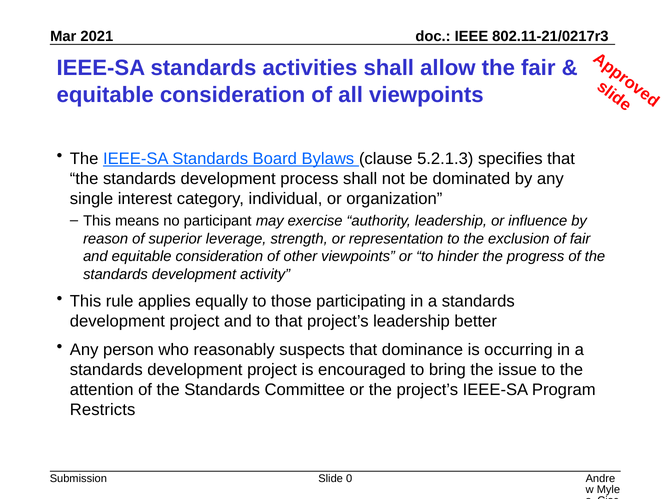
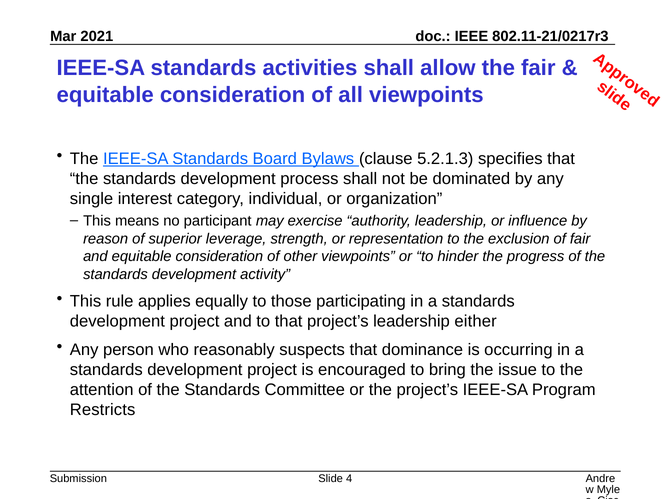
better: better -> either
0: 0 -> 4
